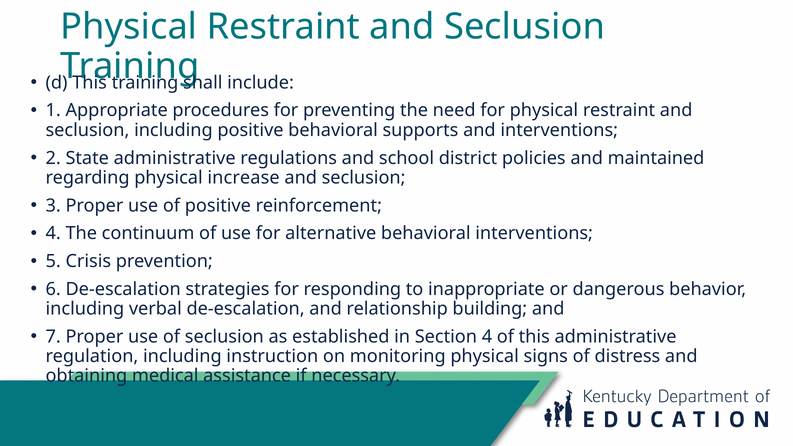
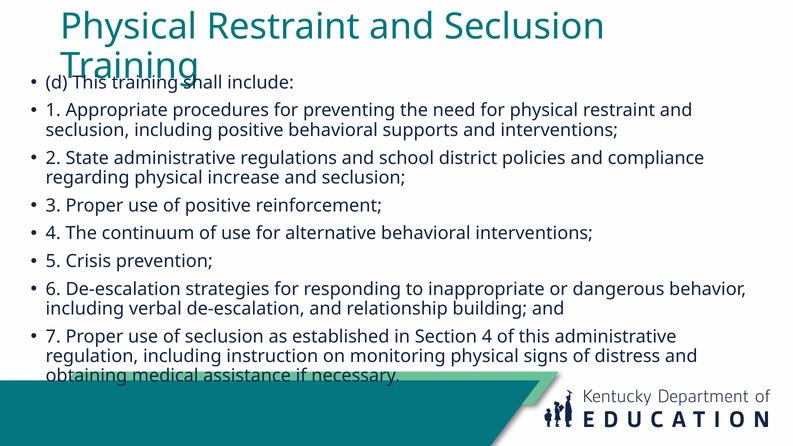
maintained: maintained -> compliance
